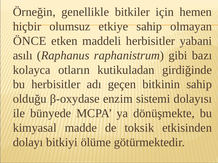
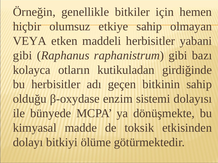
ÖNCE: ÖNCE -> VEYA
asılı at (23, 56): asılı -> gibi
